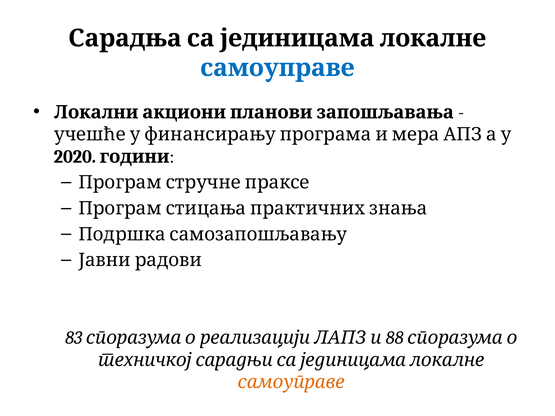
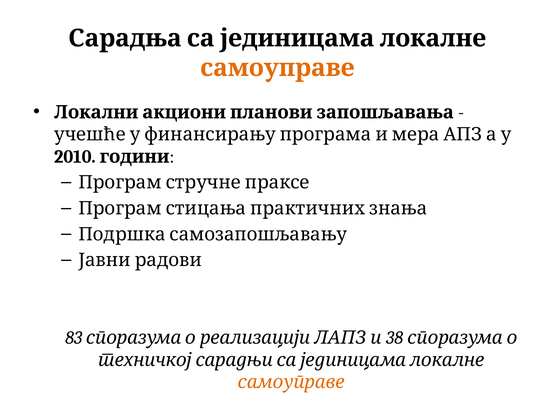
самоуправе at (277, 68) colour: blue -> orange
2020: 2020 -> 2010
88: 88 -> 38
